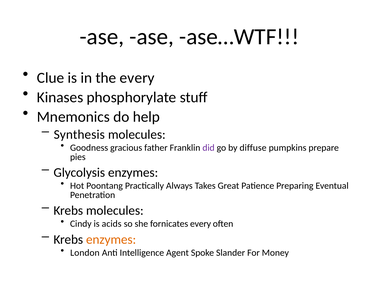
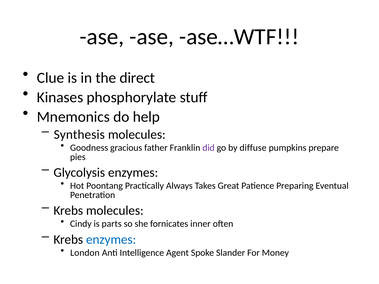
the every: every -> direct
acids: acids -> parts
fornicates every: every -> inner
enzymes at (111, 240) colour: orange -> blue
